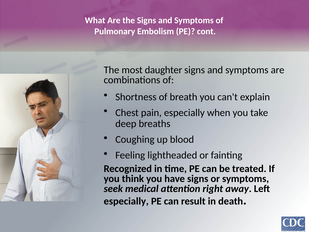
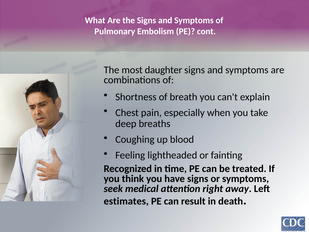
especially at (126, 201): especially -> estimates
